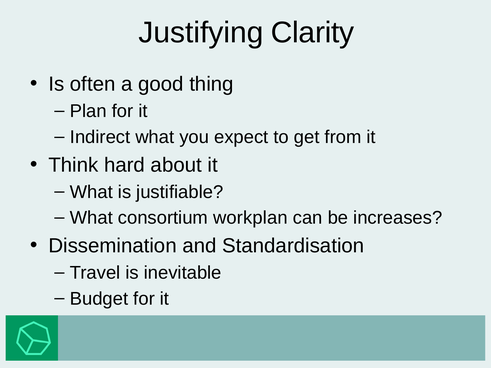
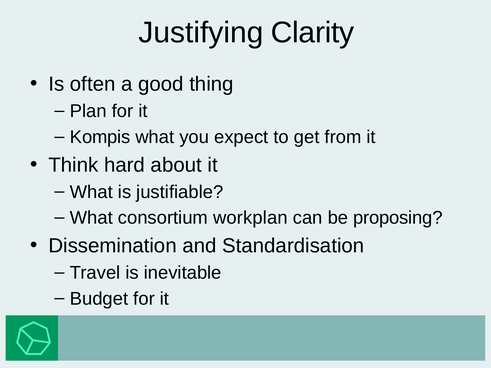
Indirect: Indirect -> Kompis
increases: increases -> proposing
